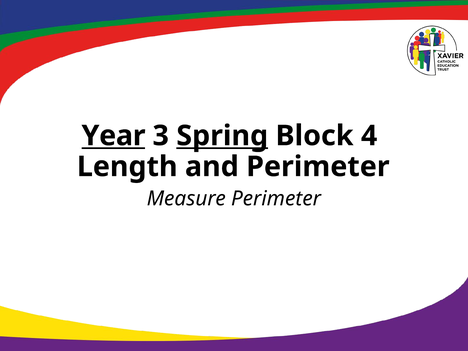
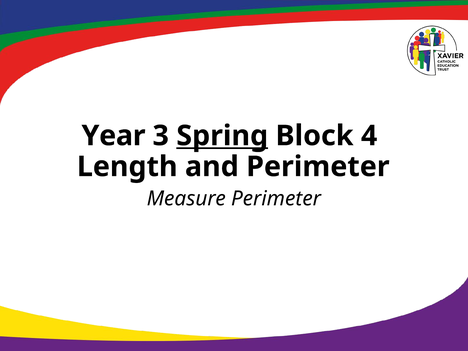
Year underline: present -> none
